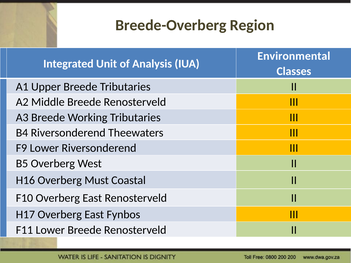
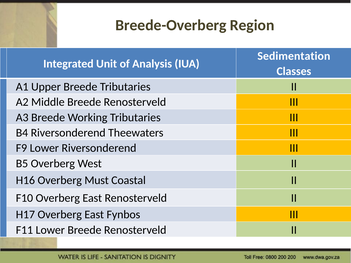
Environmental: Environmental -> Sedimentation
